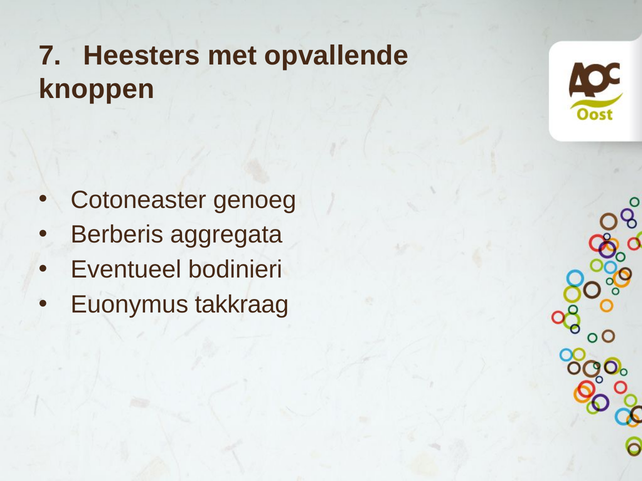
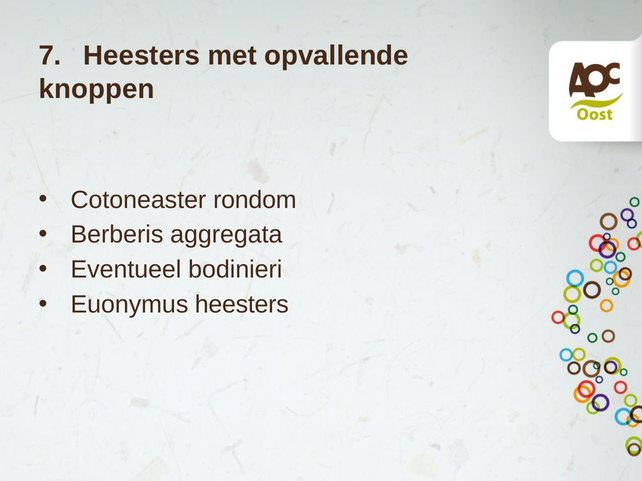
genoeg: genoeg -> rondom
Euonymus takkraag: takkraag -> heesters
